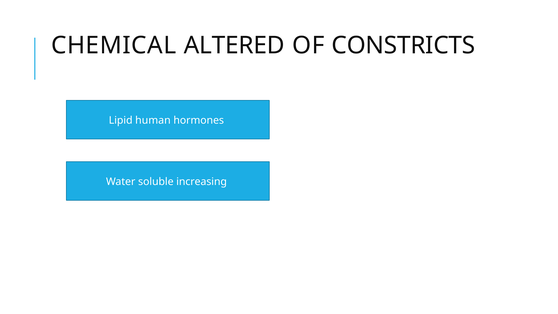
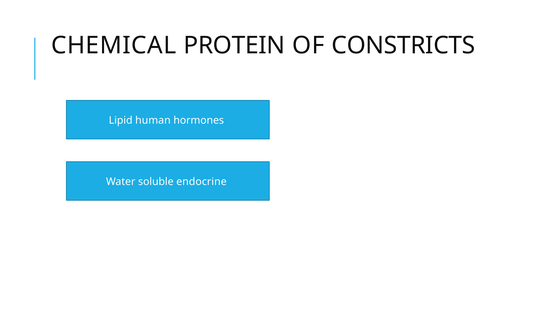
ALTERED: ALTERED -> PROTEIN
increasing: increasing -> endocrine
